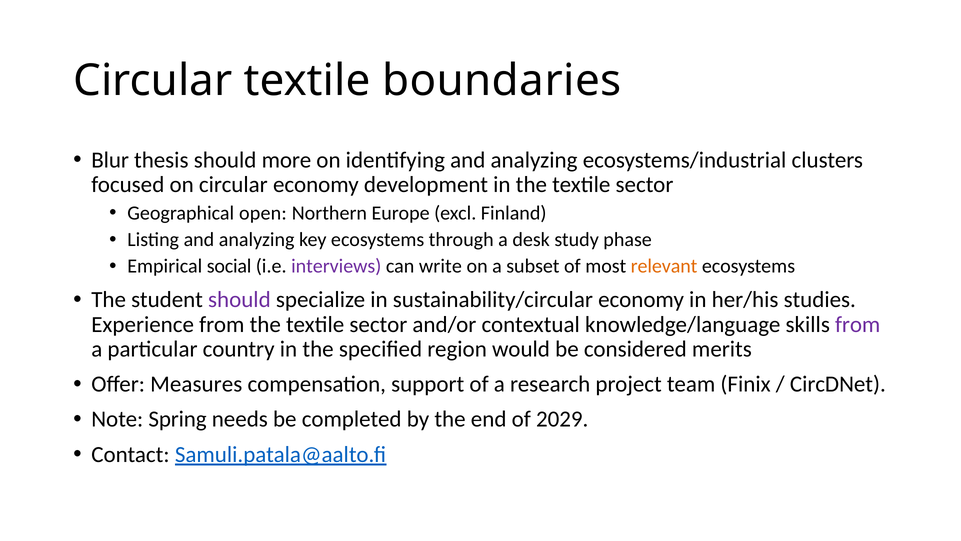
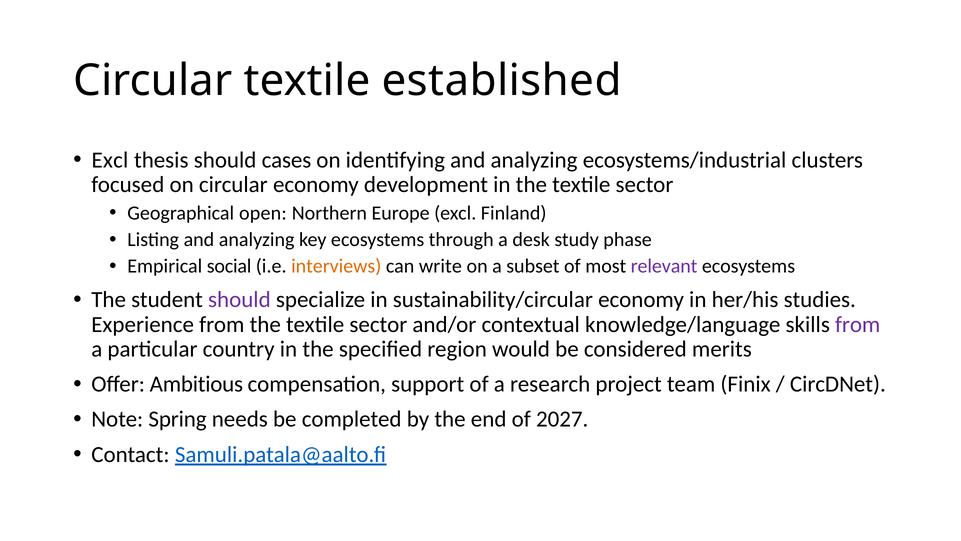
boundaries: boundaries -> established
Blur at (110, 160): Blur -> Excl
more: more -> cases
interviews colour: purple -> orange
relevant colour: orange -> purple
Measures: Measures -> Ambitious
2029: 2029 -> 2027
